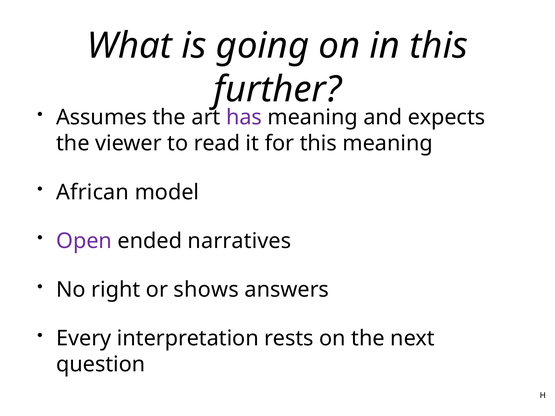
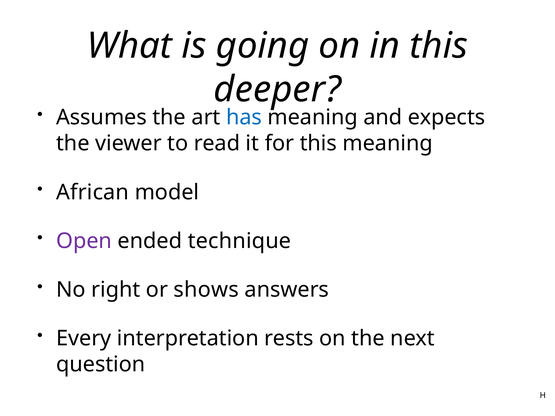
further: further -> deeper
has colour: purple -> blue
narratives: narratives -> technique
